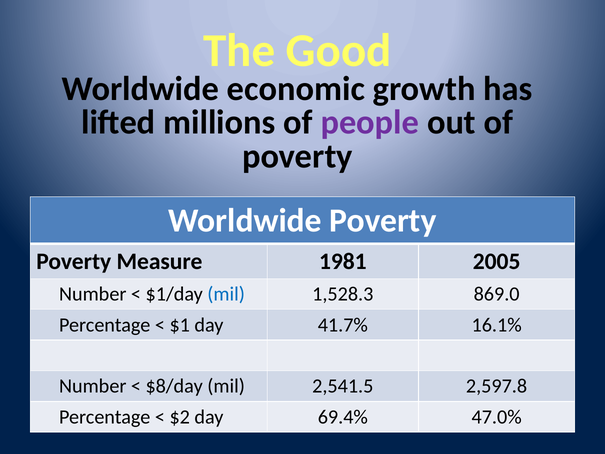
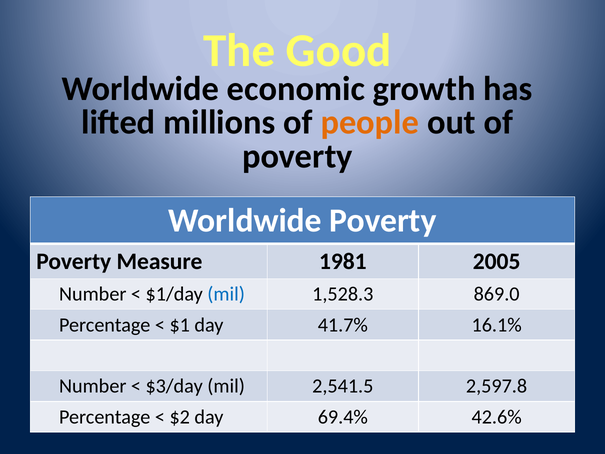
people colour: purple -> orange
$8/day: $8/day -> $3/day
47.0%: 47.0% -> 42.6%
